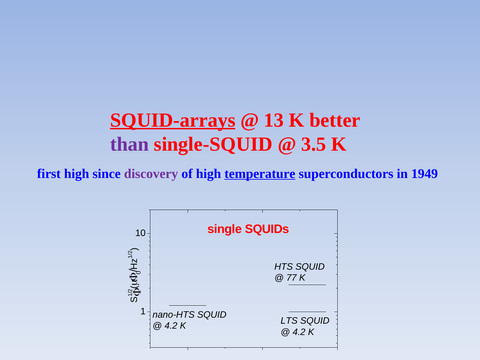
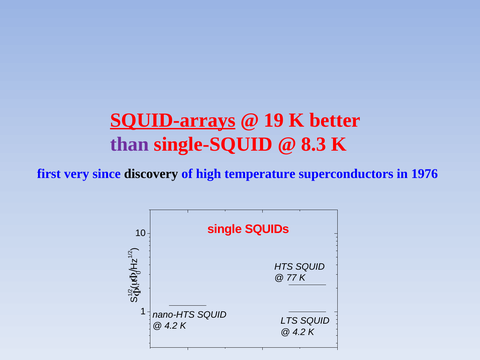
13: 13 -> 19
3.5: 3.5 -> 8.3
first high: high -> very
discovery colour: purple -> black
temperature underline: present -> none
1949: 1949 -> 1976
